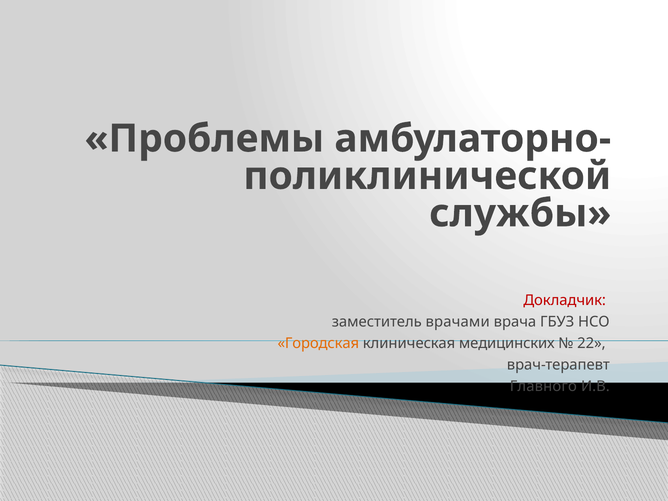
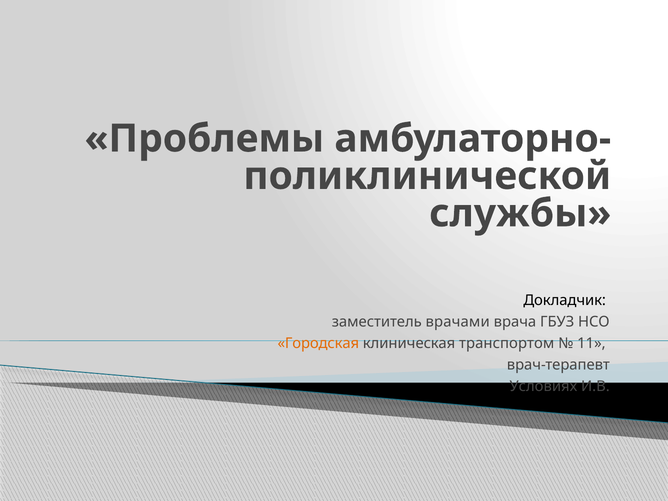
Докладчик colour: red -> black
медицинских: медицинских -> транспортом
22: 22 -> 11
Главного: Главного -> Условиях
